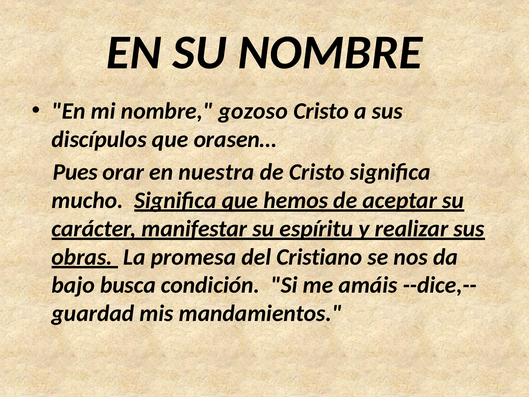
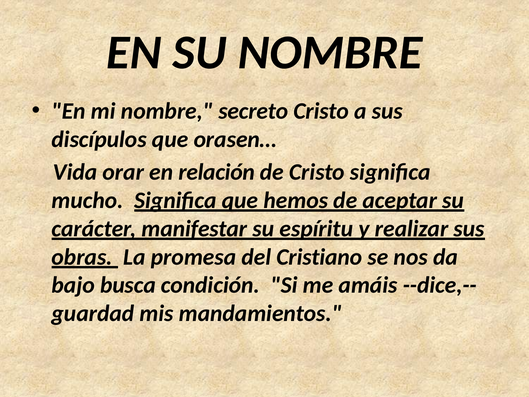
gozoso: gozoso -> secreto
Pues: Pues -> Vida
nuestra: nuestra -> relación
